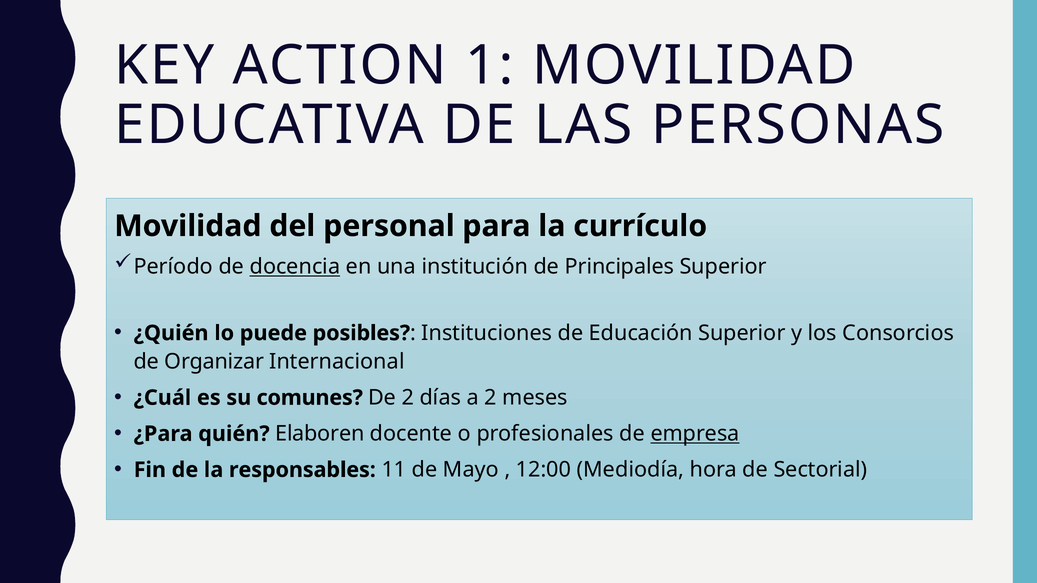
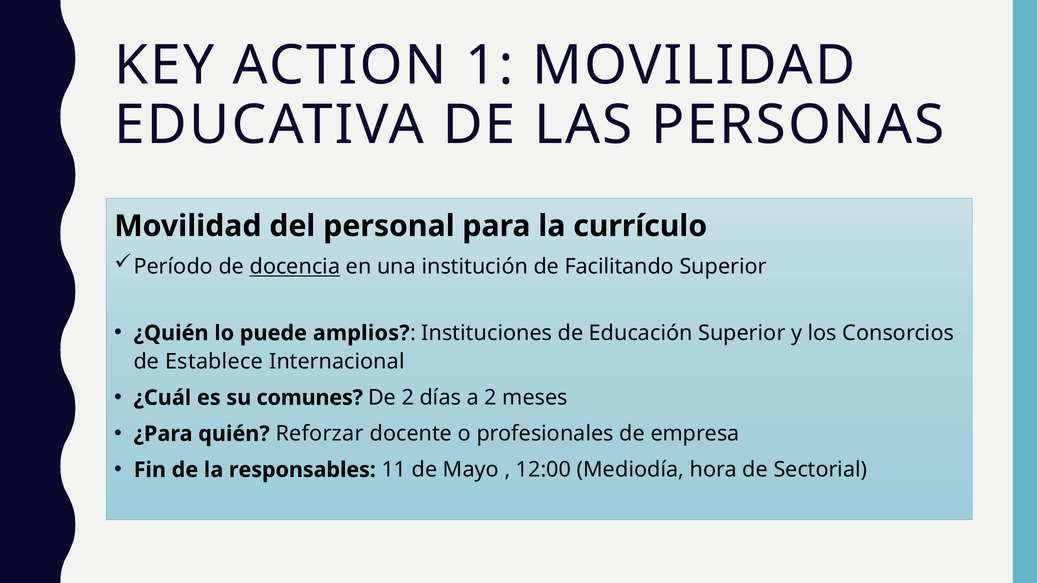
Principales: Principales -> Facilitando
posibles: posibles -> amplios
Organizar: Organizar -> Establece
Elaboren: Elaboren -> Reforzar
empresa underline: present -> none
